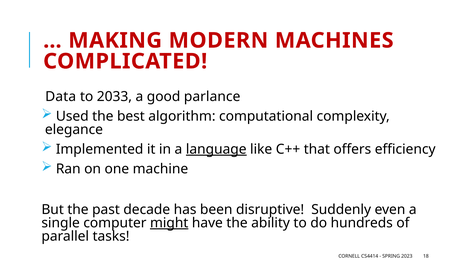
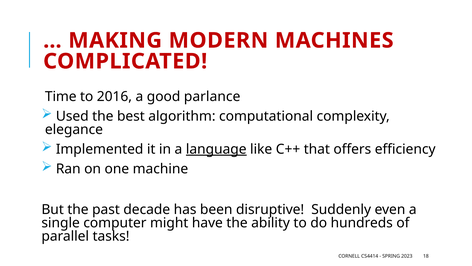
Data: Data -> Time
2033: 2033 -> 2016
might underline: present -> none
